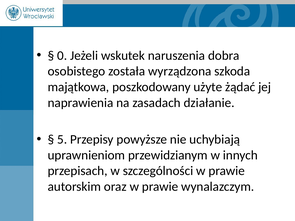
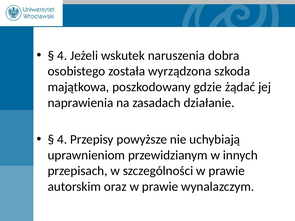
0 at (62, 56): 0 -> 4
użyte: użyte -> gdzie
5 at (62, 140): 5 -> 4
